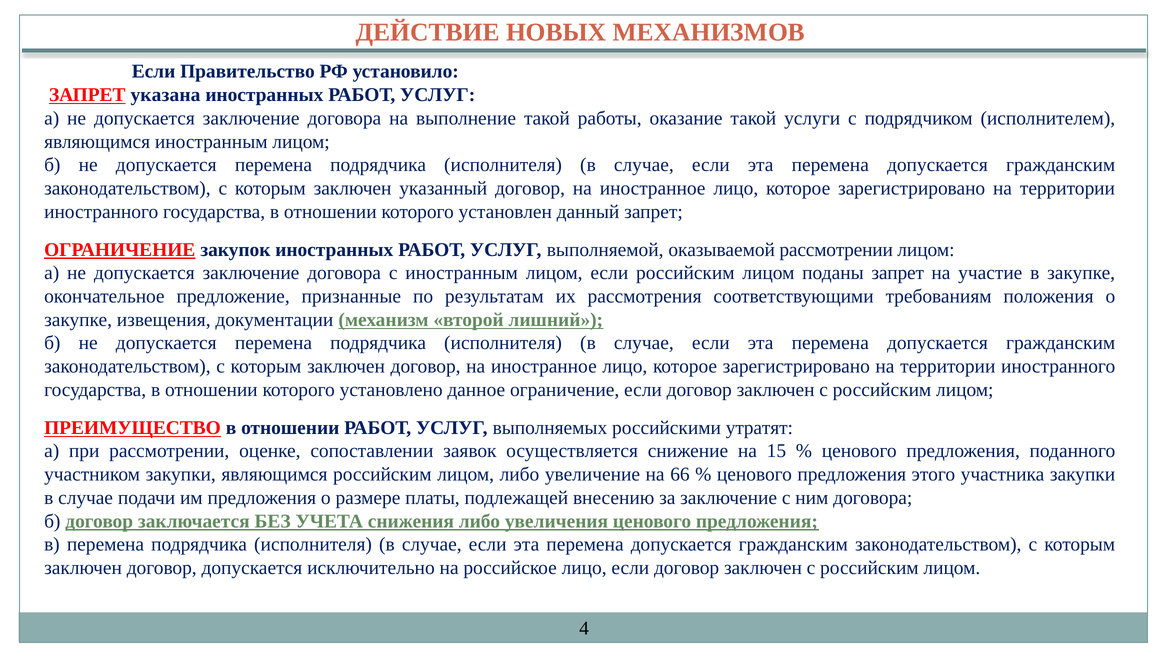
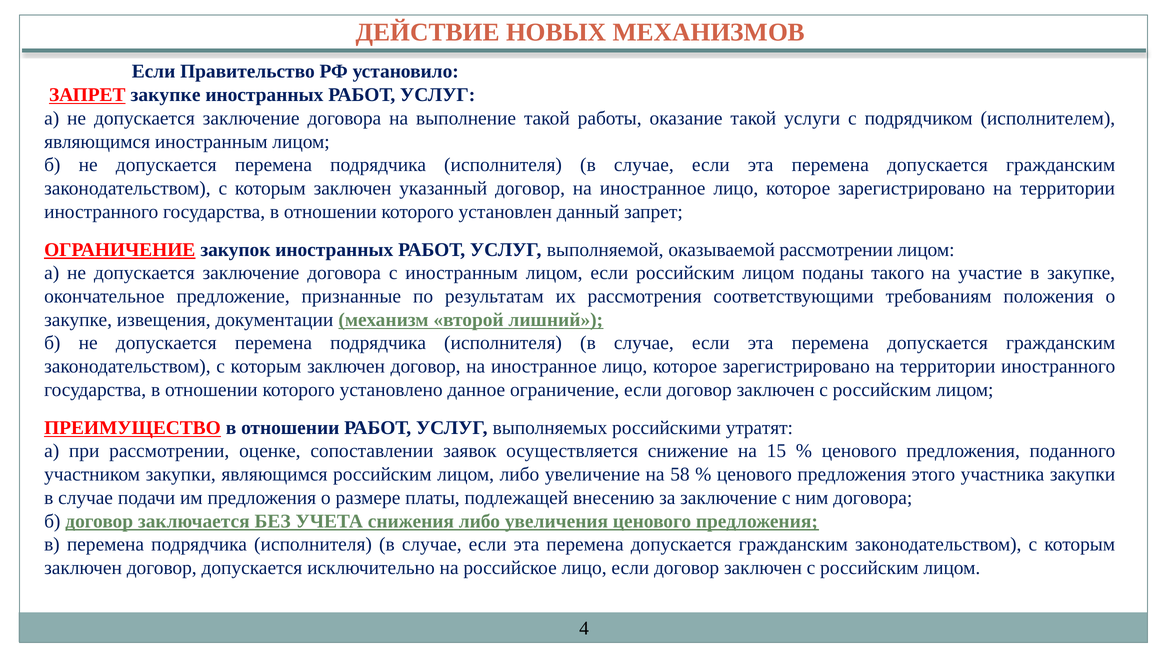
ЗАПРЕТ указана: указана -> закупке
поданы запрет: запрет -> такого
66: 66 -> 58
